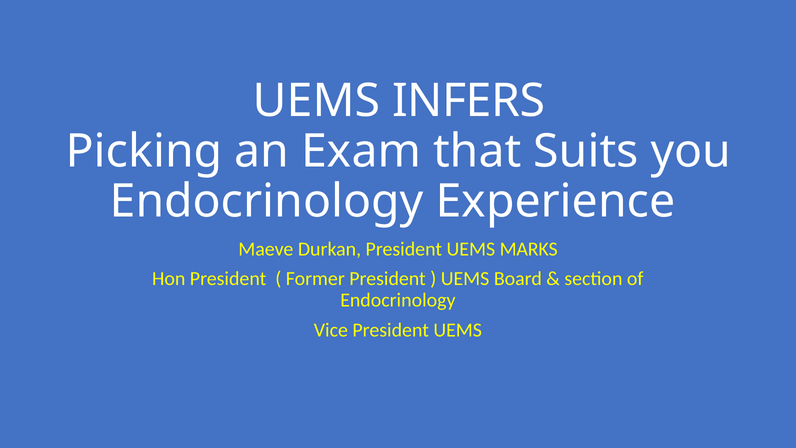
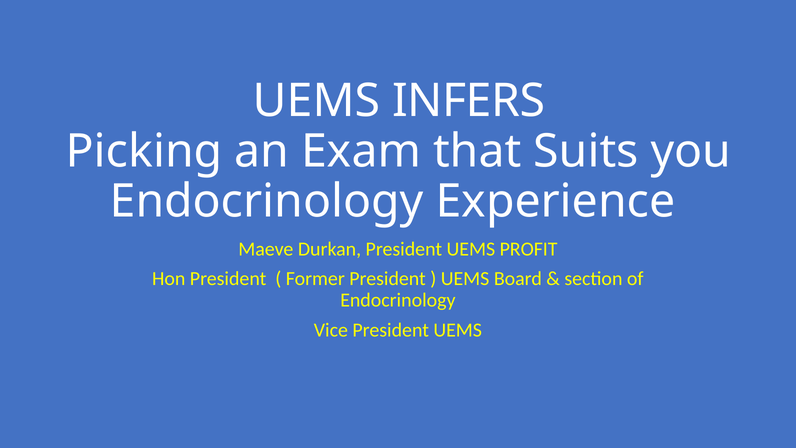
MARKS: MARKS -> PROFIT
